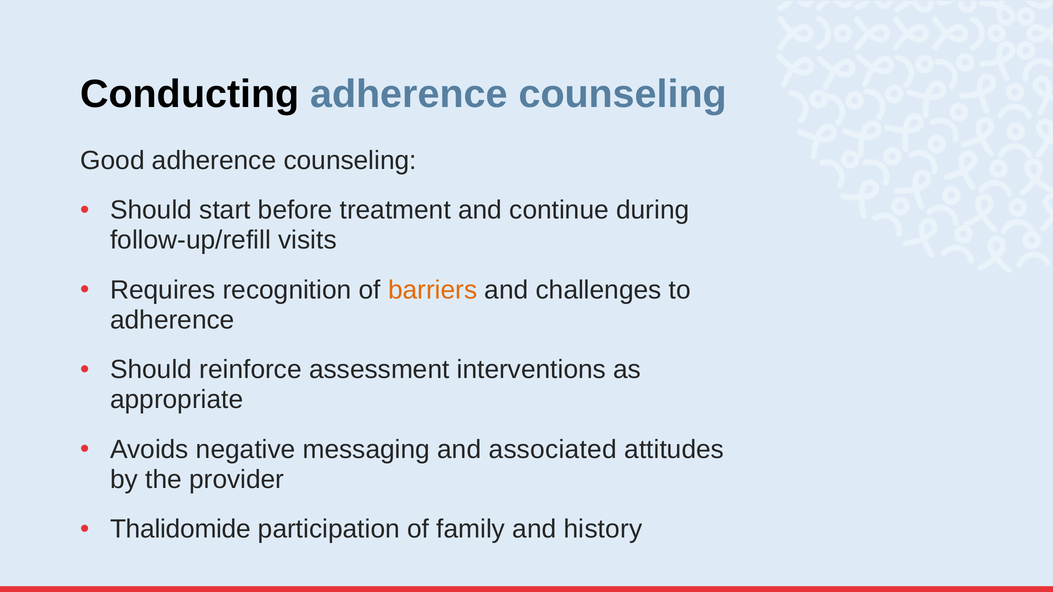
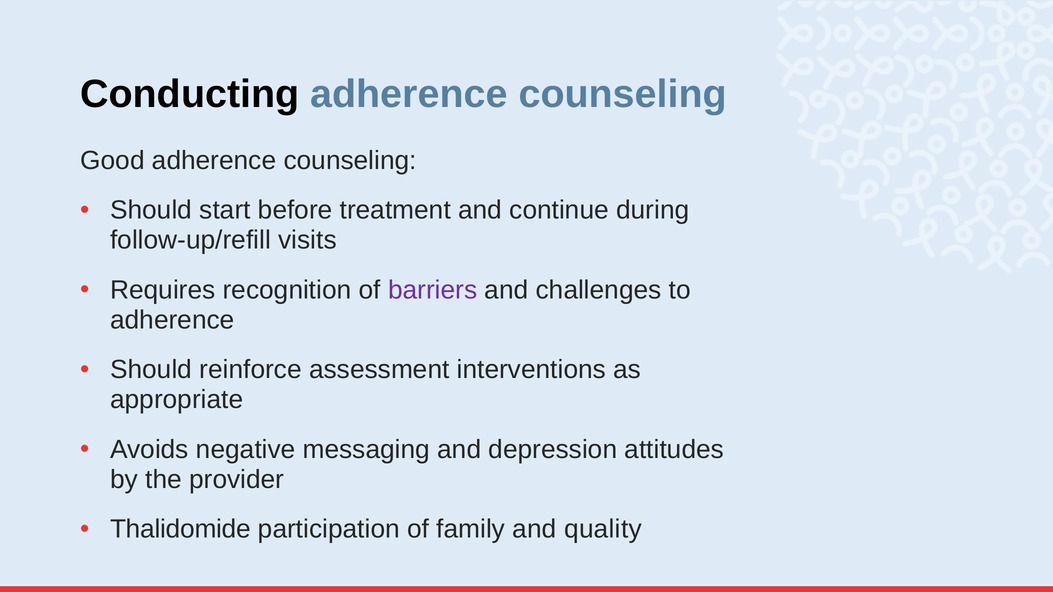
barriers colour: orange -> purple
associated: associated -> depression
history: history -> quality
